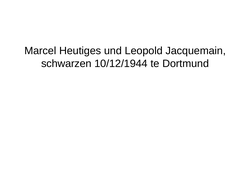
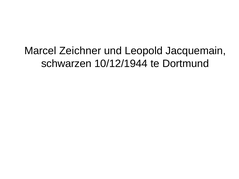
Heutiges: Heutiges -> Zeichner
